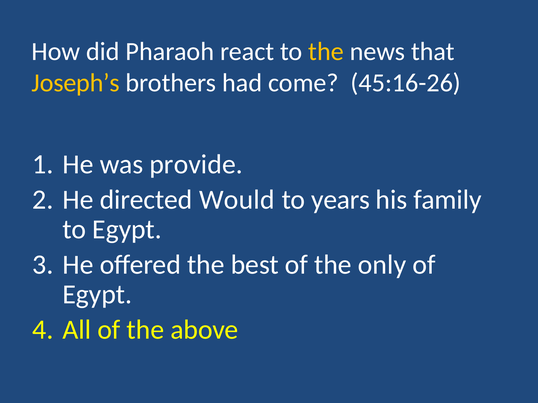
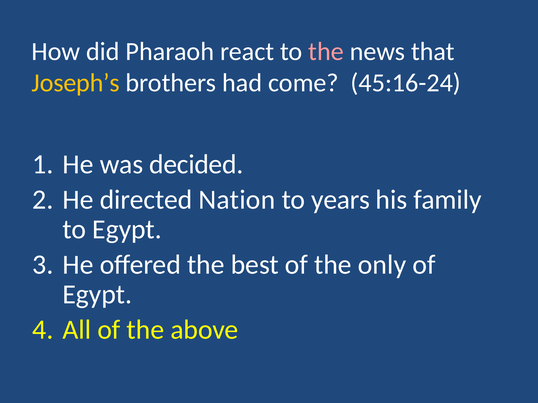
the at (326, 52) colour: yellow -> pink
45:16-26: 45:16-26 -> 45:16-24
provide: provide -> decided
Would: Would -> Nation
